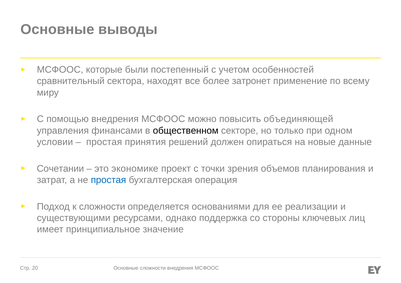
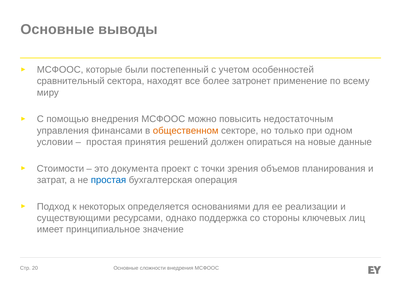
объединяющей: объединяющей -> недостаточным
общественном colour: black -> orange
Сочетании: Сочетании -> Стоимости
экономике: экономике -> документа
к сложности: сложности -> некоторых
